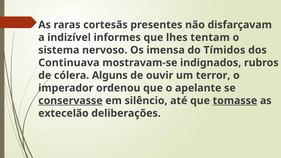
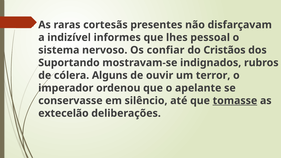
tentam: tentam -> pessoal
imensa: imensa -> confiar
Tímidos: Tímidos -> Cristãos
Continuava: Continuava -> Suportando
conservasse underline: present -> none
